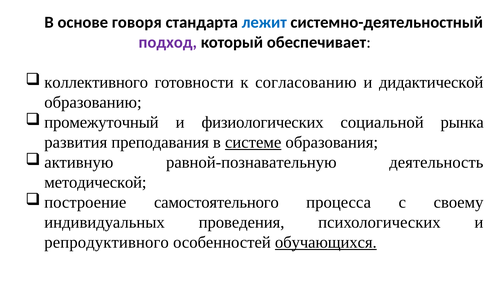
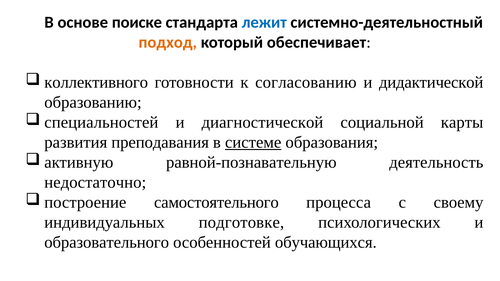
говоря: говоря -> поиске
подход colour: purple -> orange
промежуточный: промежуточный -> специальностей
физиологических: физиологических -> диагностической
рынка: рынка -> карты
методической: методической -> недостаточно
проведения: проведения -> подготовке
репродуктивного: репродуктивного -> образовательного
обучающихся underline: present -> none
